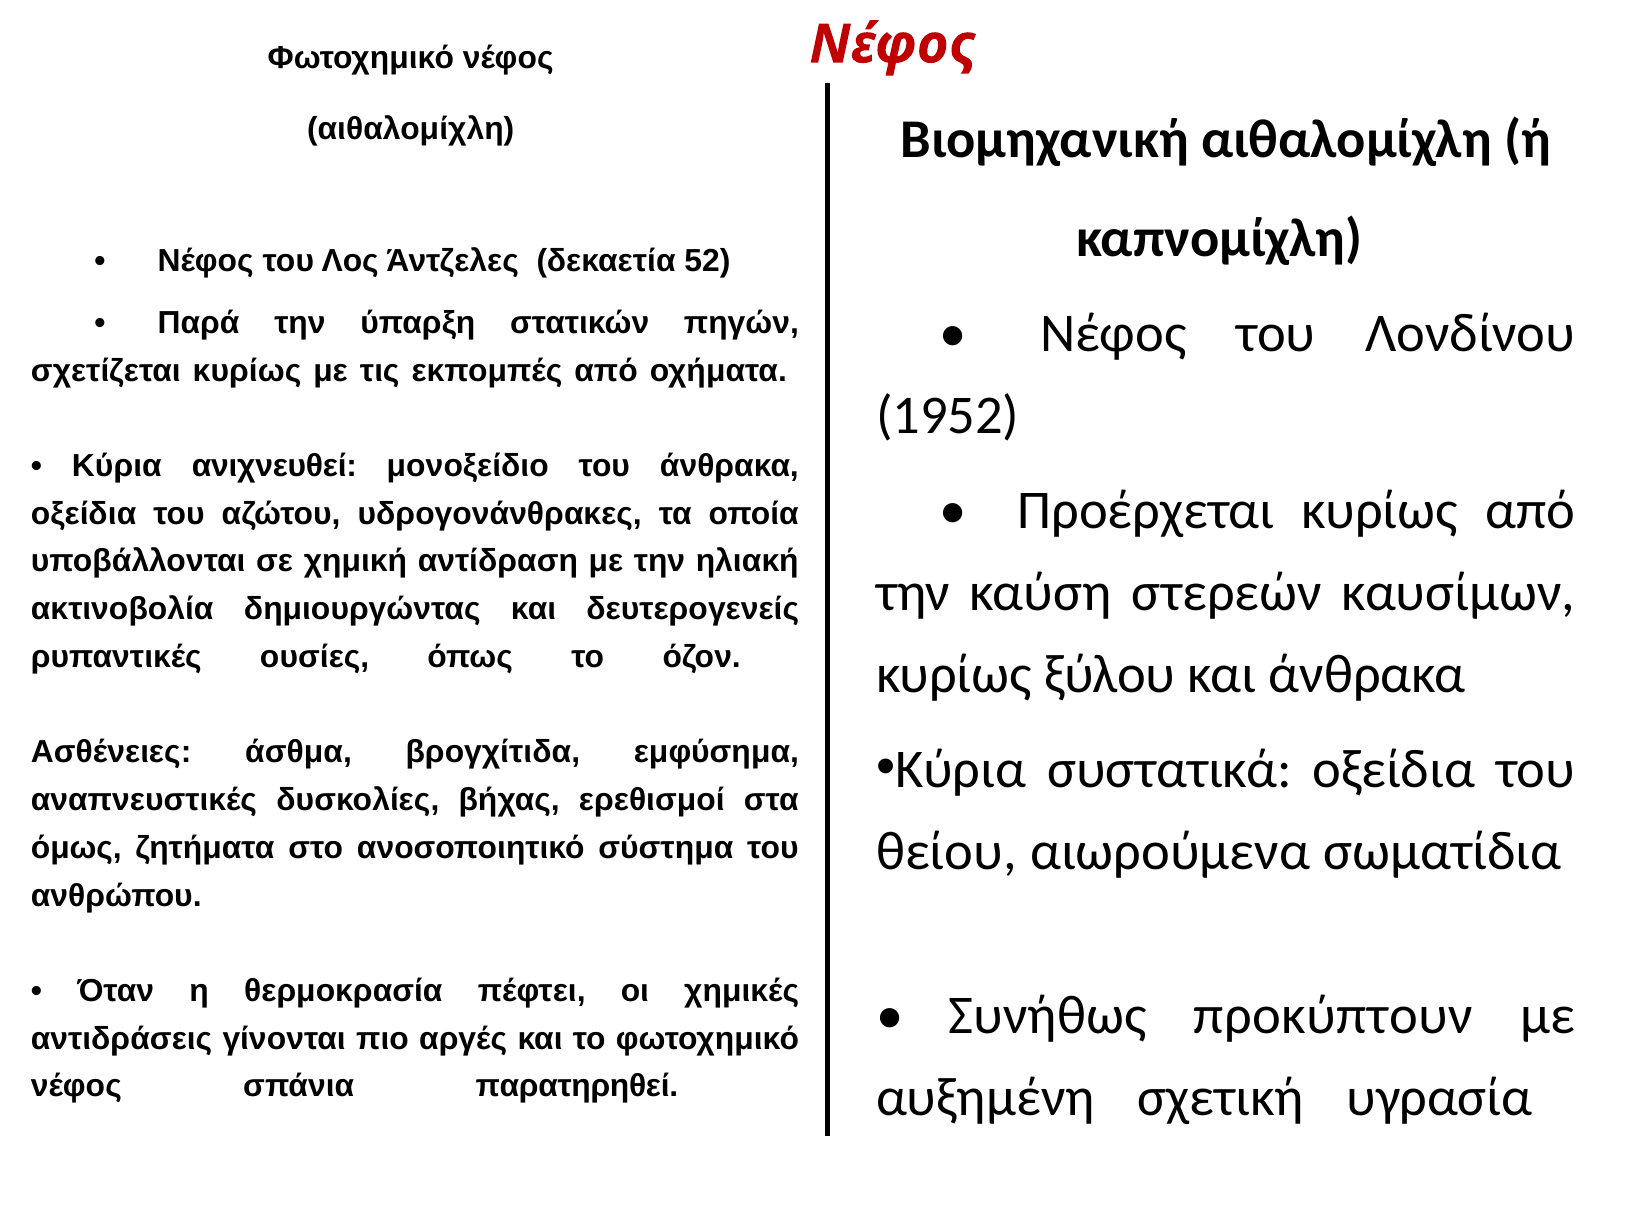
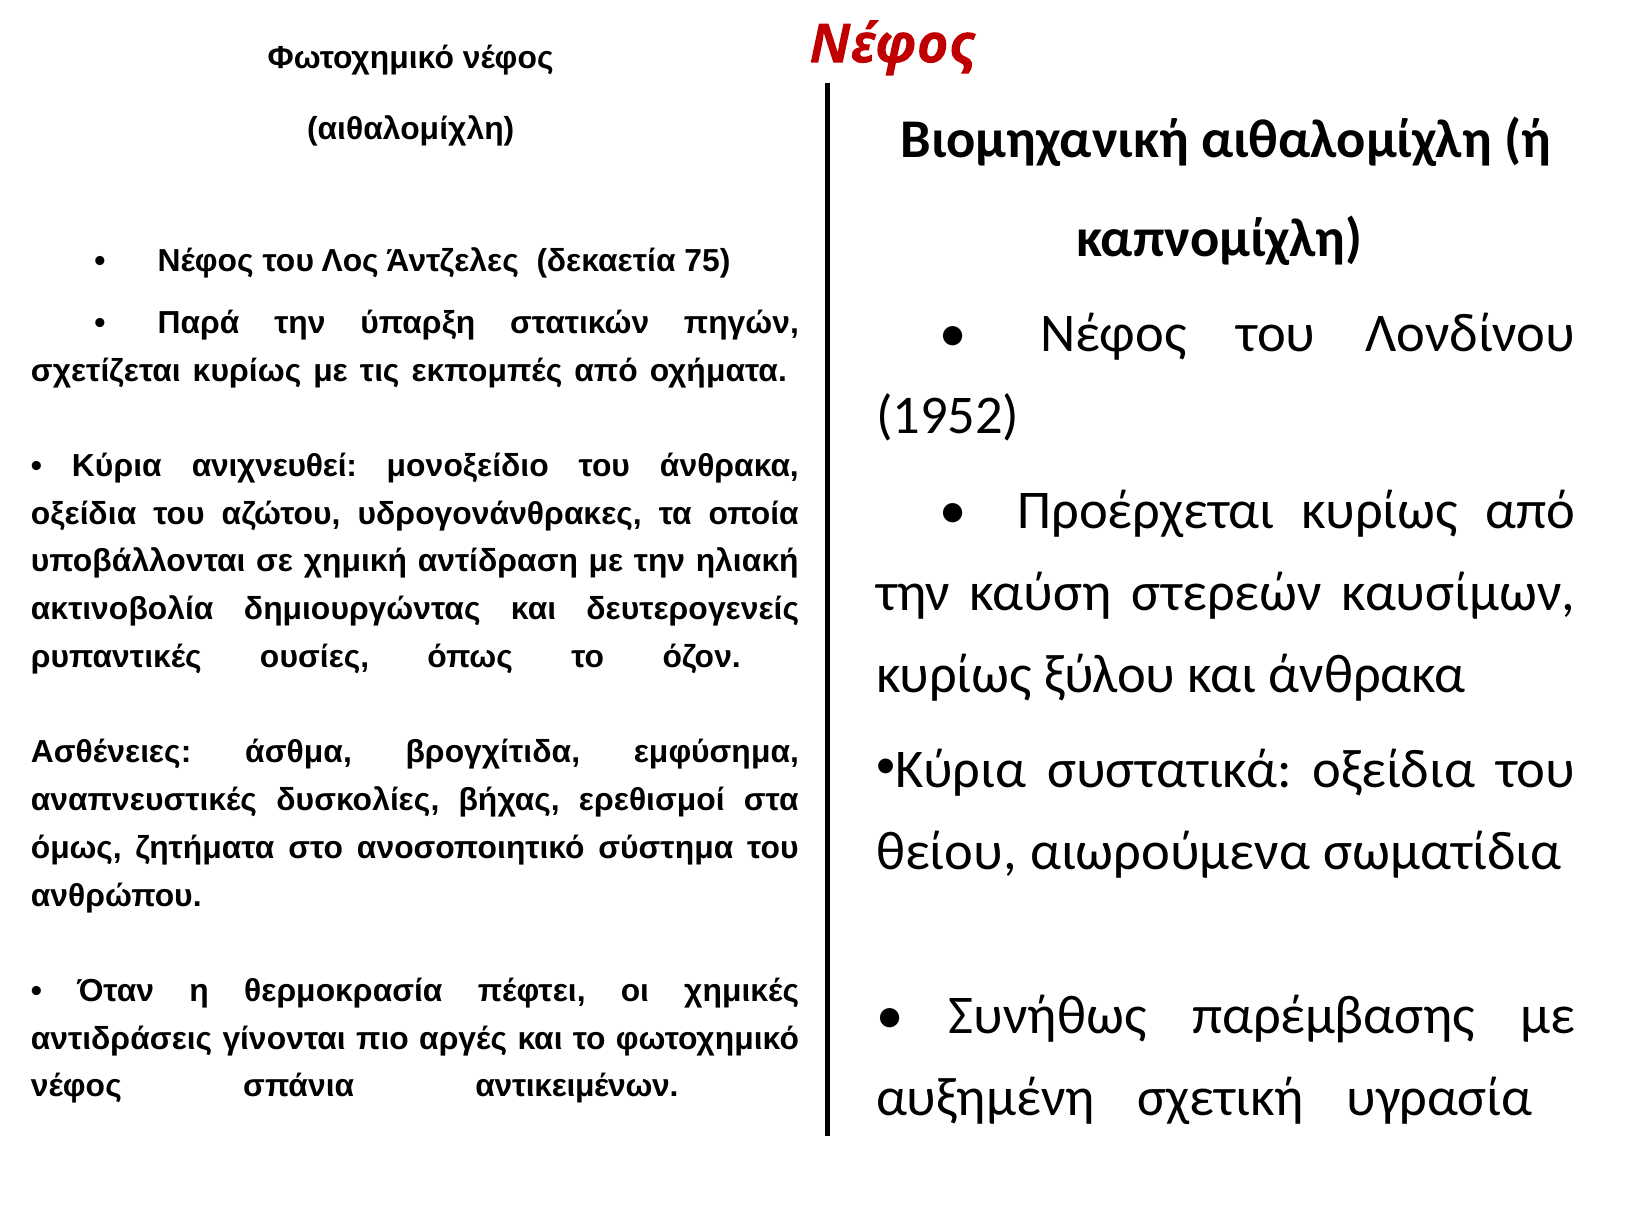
52: 52 -> 75
προκύπτουν: προκύπτουν -> παρέμβασης
παρατηρηθεί: παρατηρηθεί -> αντικειμένων
